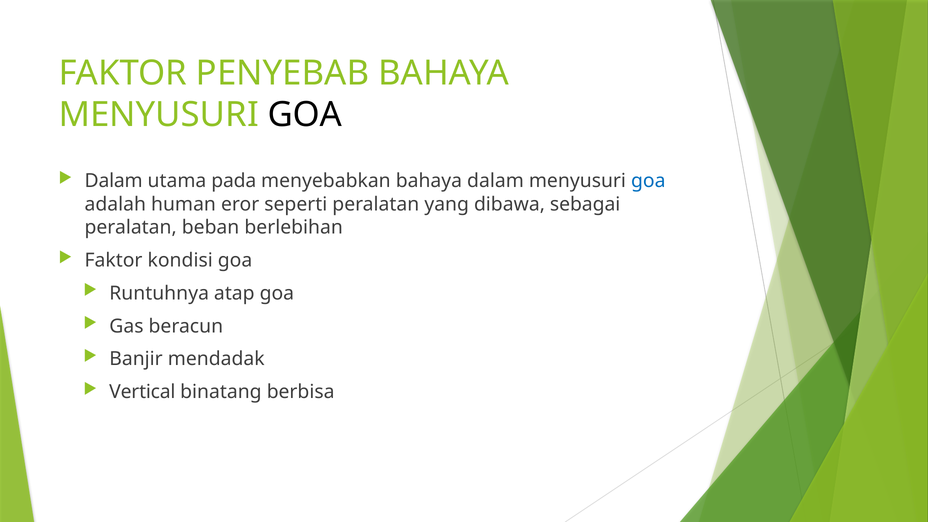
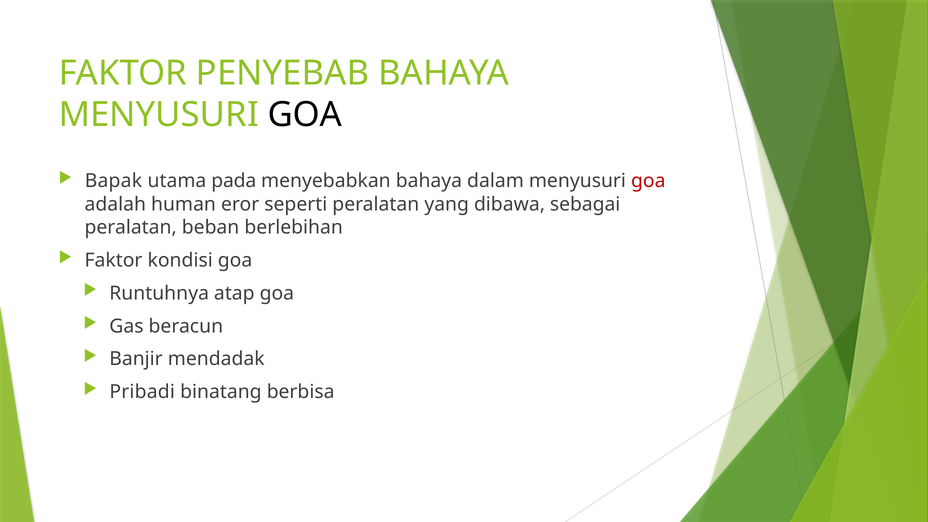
Dalam at (114, 181): Dalam -> Bapak
goa at (648, 181) colour: blue -> red
Vertical: Vertical -> Pribadi
